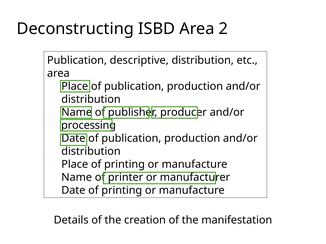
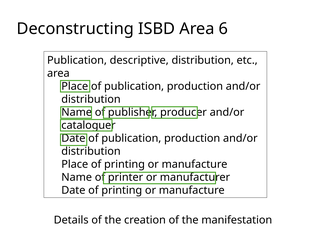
2: 2 -> 6
processing: processing -> cataloguer
